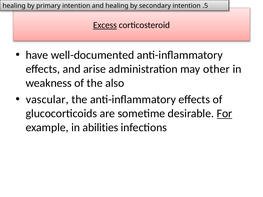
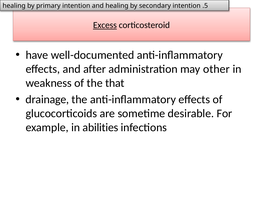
arise: arise -> after
also: also -> that
vascular: vascular -> drainage
For underline: present -> none
